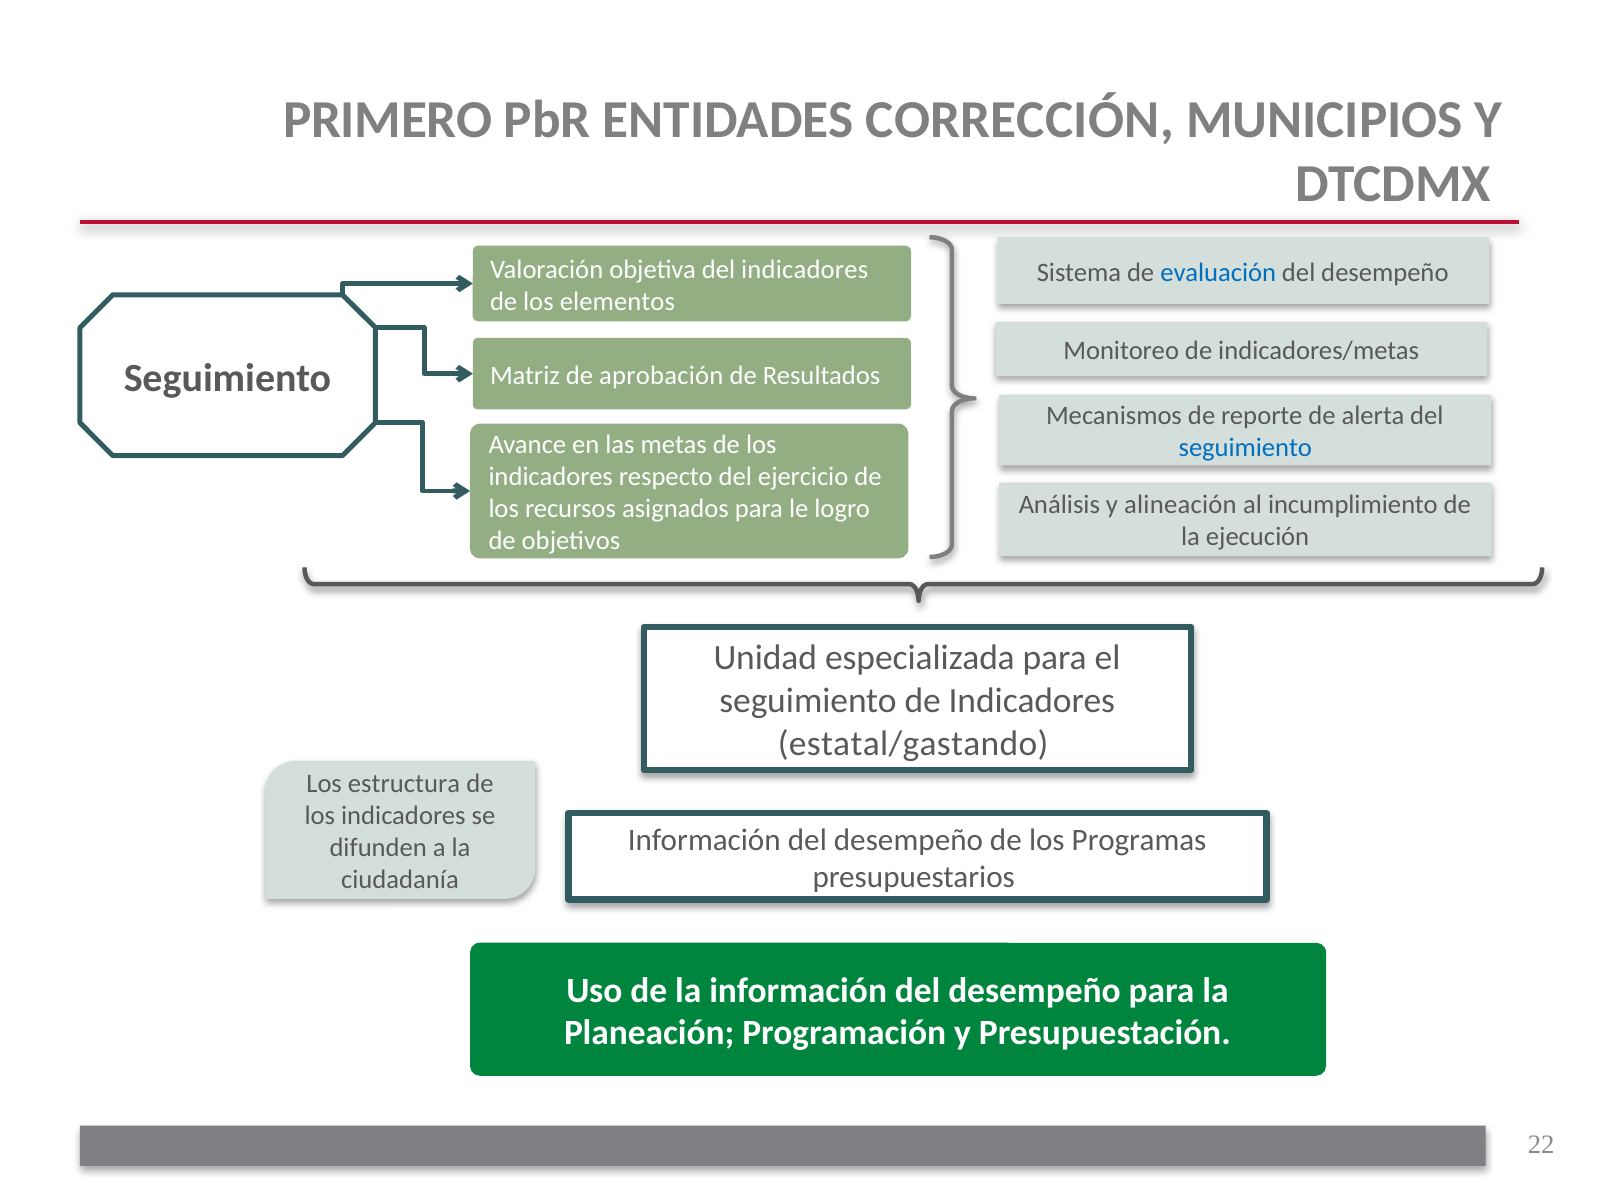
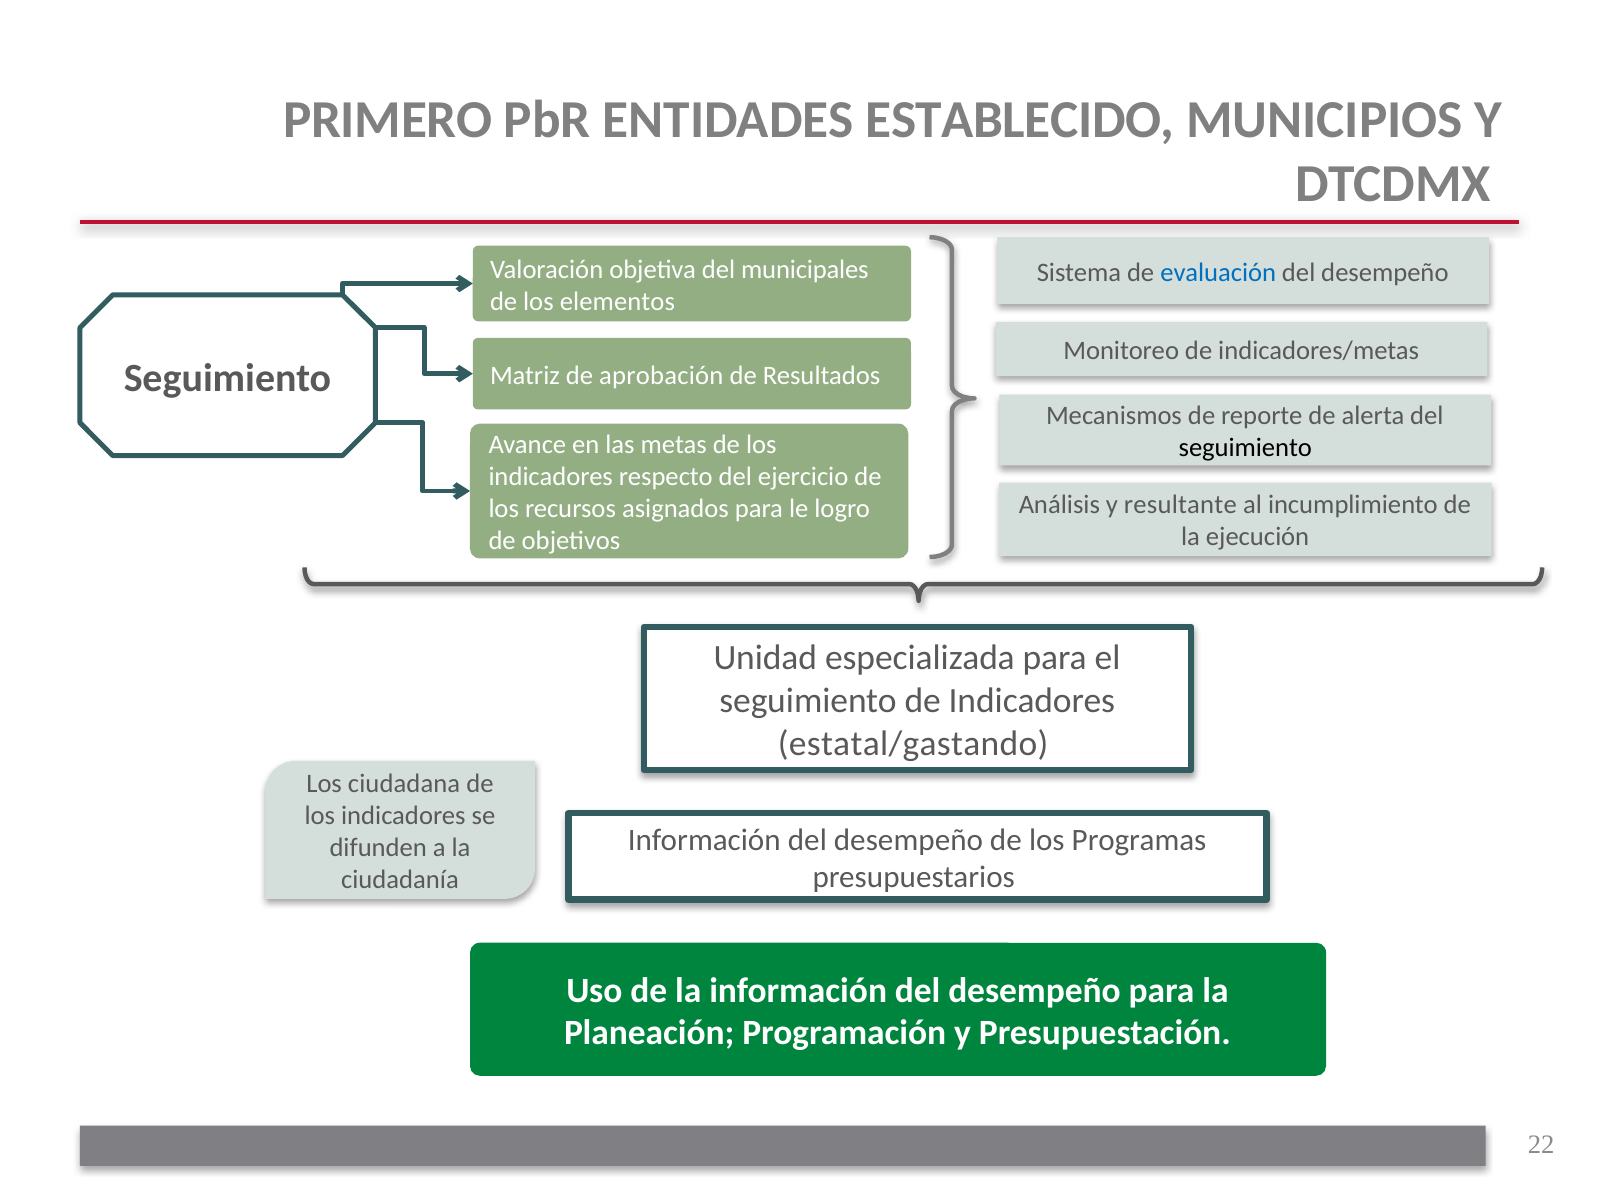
CORRECCIÓN: CORRECCIÓN -> ESTABLECIDO
del indicadores: indicadores -> municipales
seguimiento at (1245, 448) colour: blue -> black
alineación: alineación -> resultante
estructura: estructura -> ciudadana
